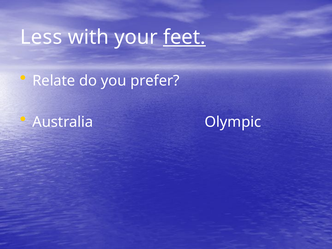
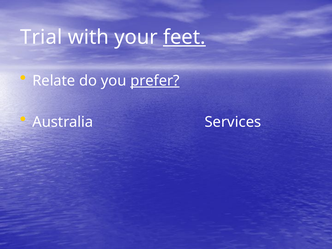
Less: Less -> Trial
prefer underline: none -> present
Olympic: Olympic -> Services
